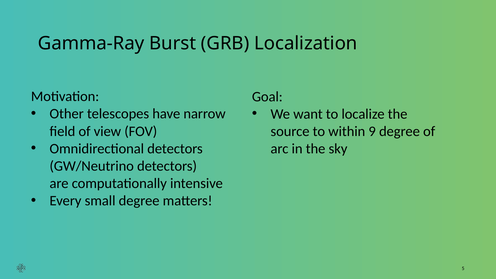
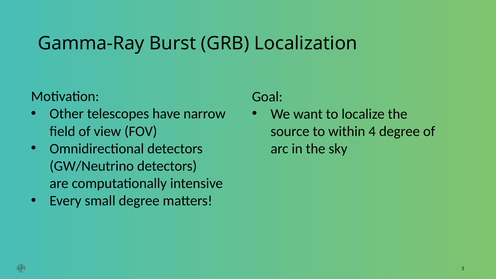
9: 9 -> 4
